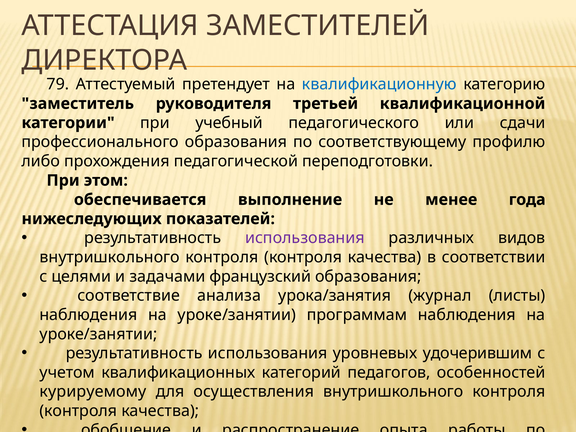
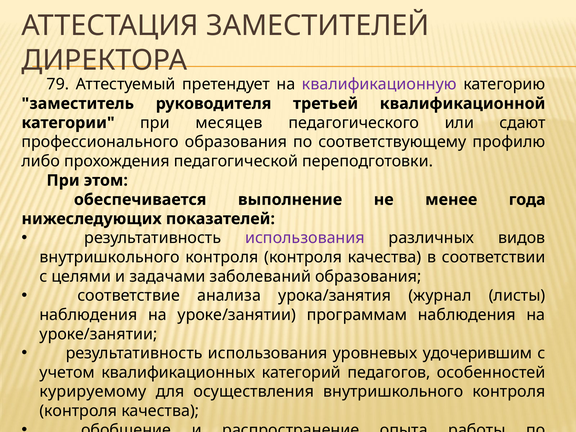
квалификационную colour: blue -> purple
учебный: учебный -> месяцев
сдачи: сдачи -> сдают
французский: французский -> заболеваний
